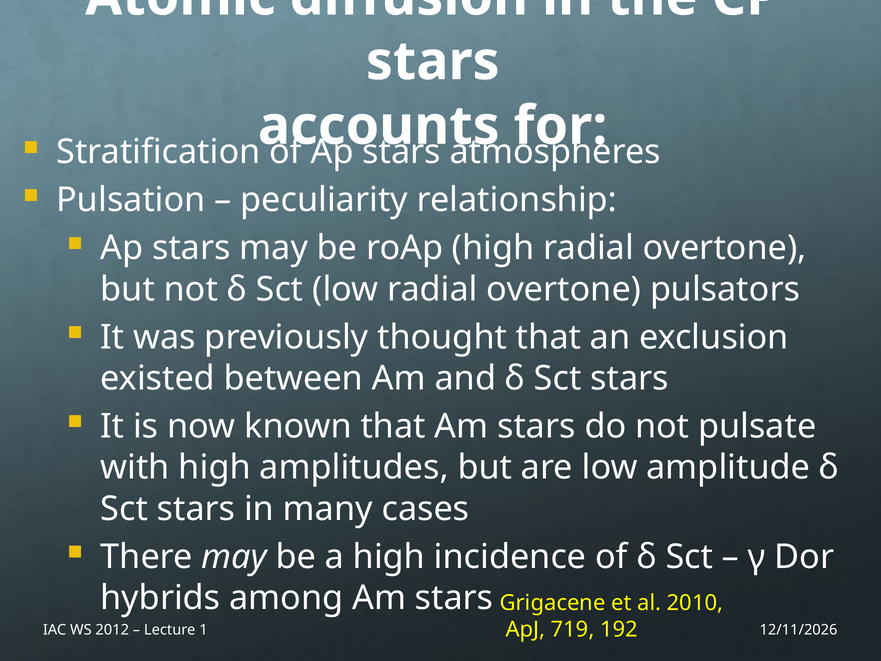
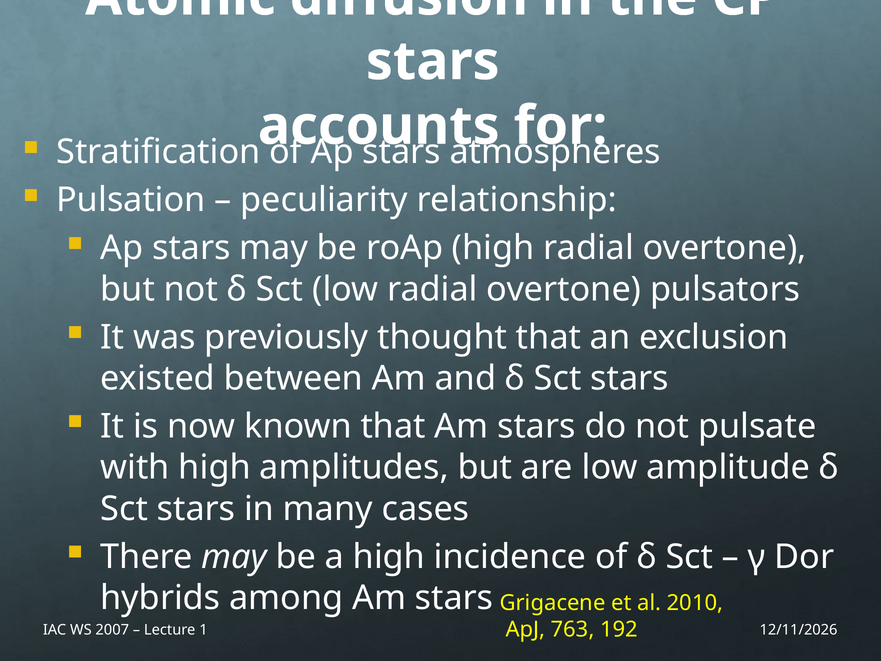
719: 719 -> 763
2012: 2012 -> 2007
